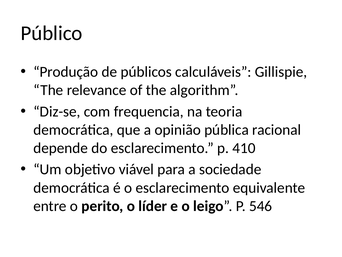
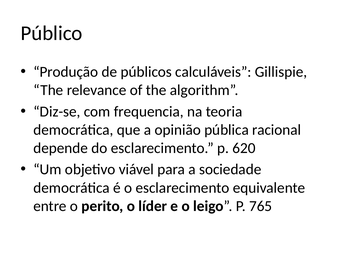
410: 410 -> 620
546: 546 -> 765
